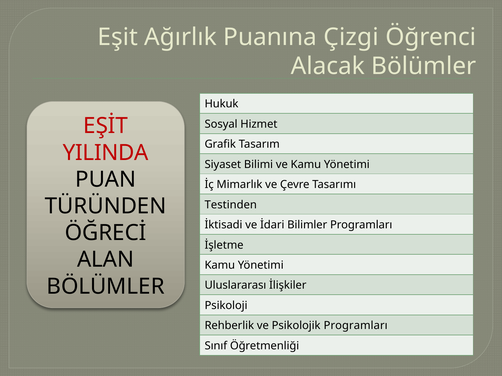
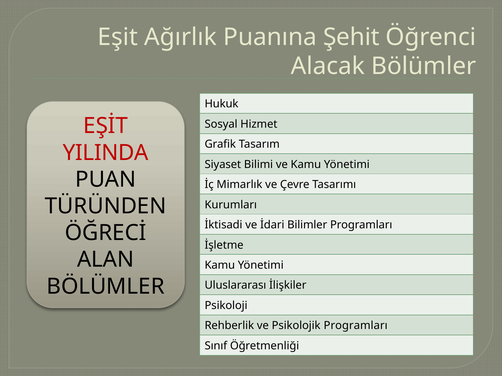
Çizgi: Çizgi -> Şehit
Testinden: Testinden -> Kurumları
